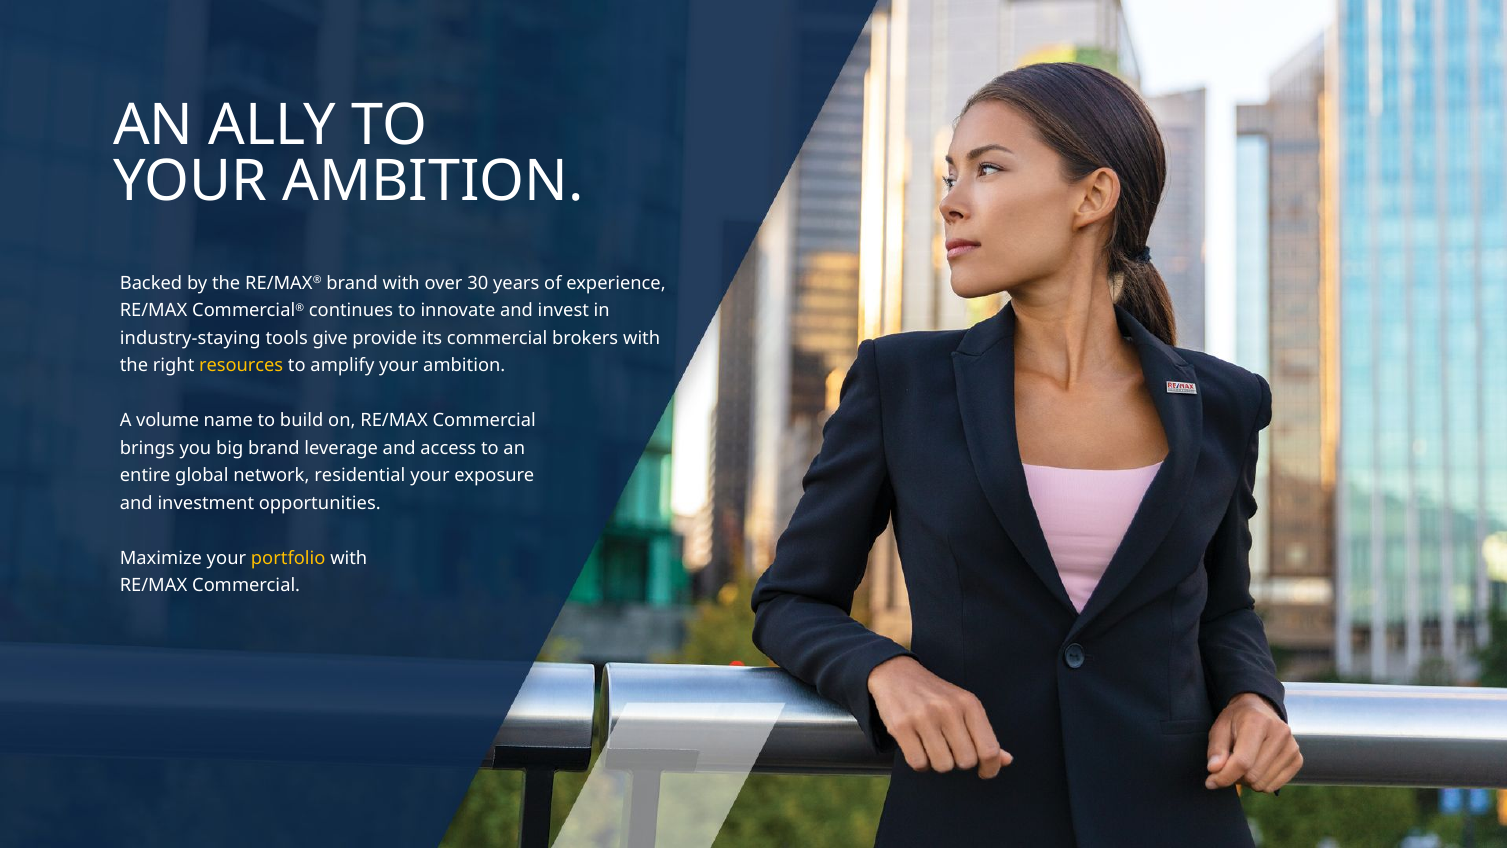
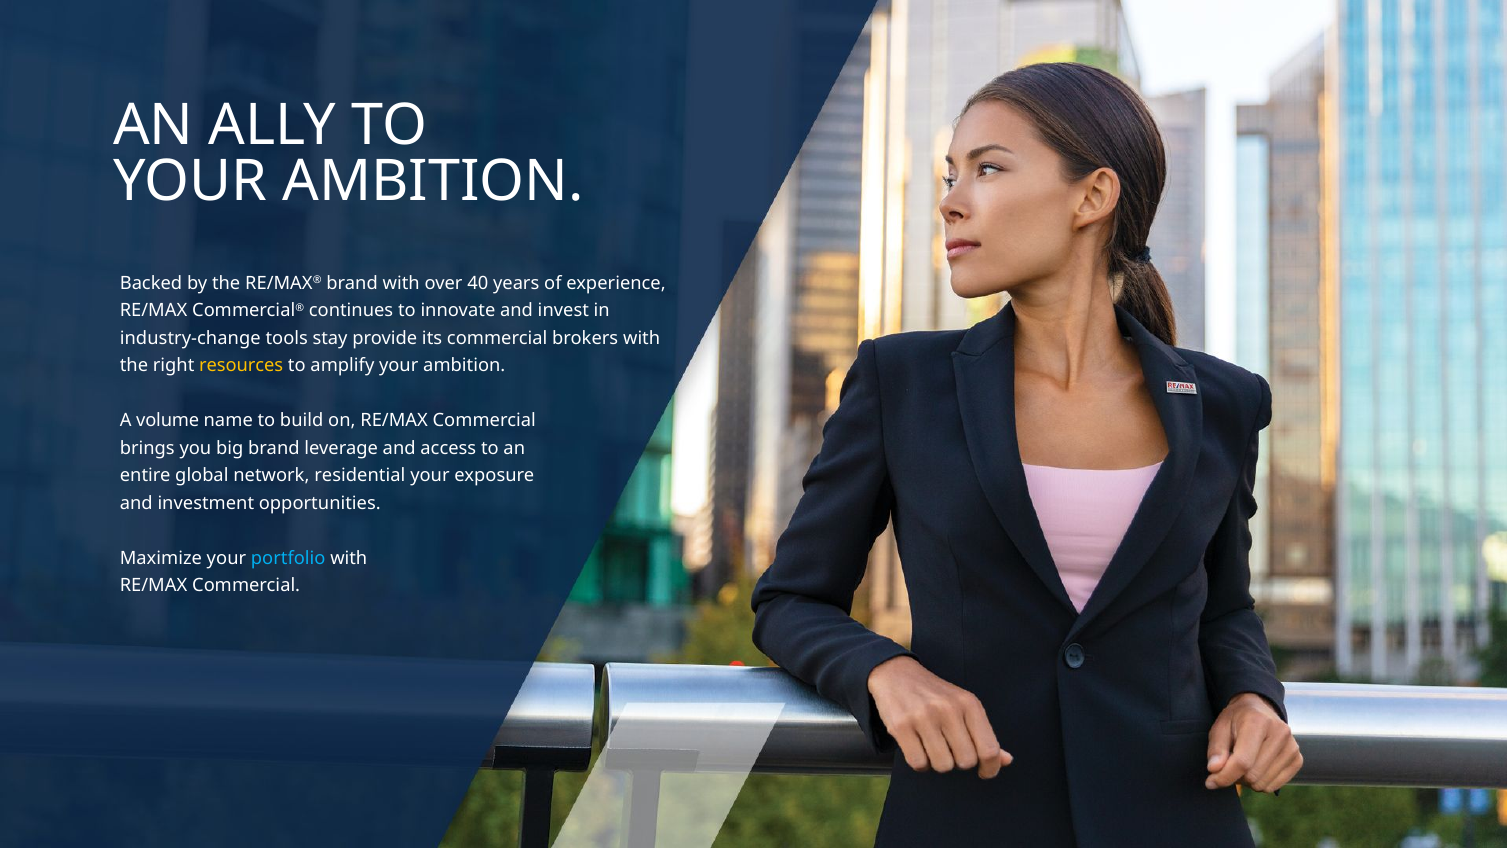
30: 30 -> 40
industry-staying: industry-staying -> industry-change
give: give -> stay
portfolio colour: yellow -> light blue
